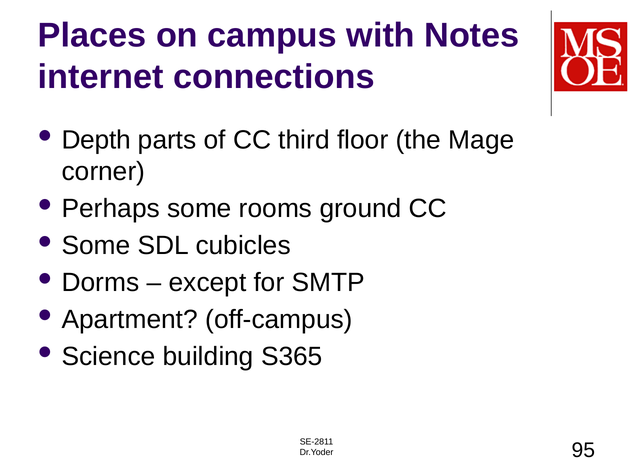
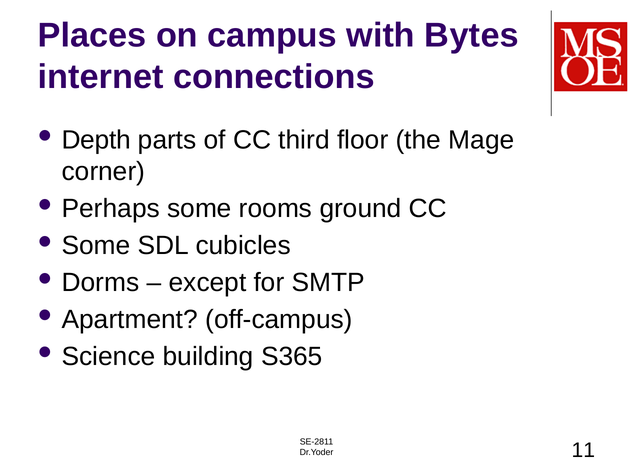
Notes: Notes -> Bytes
95: 95 -> 11
